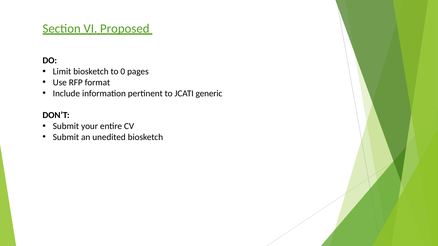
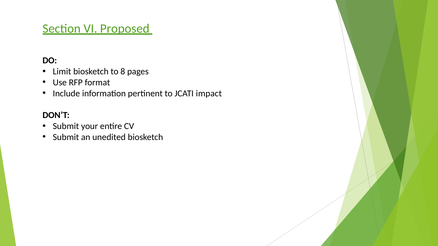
0: 0 -> 8
generic: generic -> impact
